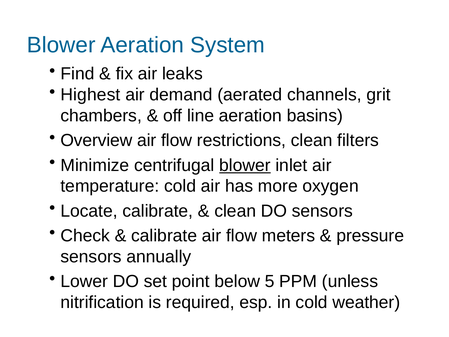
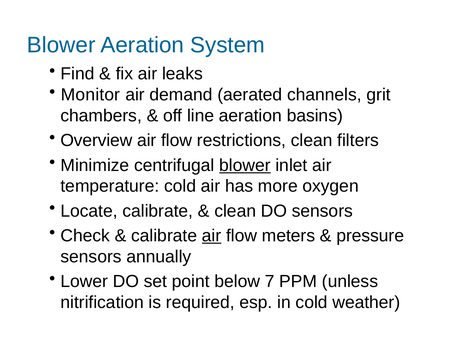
Highest: Highest -> Monitor
air at (212, 236) underline: none -> present
5: 5 -> 7
